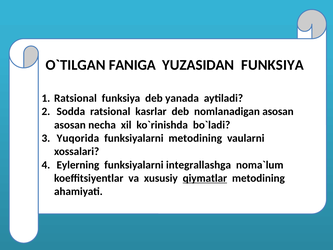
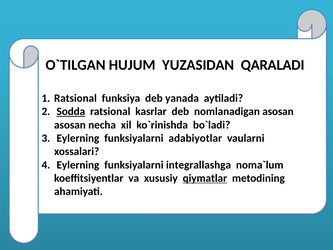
FANIGA: FANIGA -> HUJUM
YUZASIDAN FUNKSIYA: FUNKSIYA -> QARALADI
Sodda underline: none -> present
Yuqorida at (78, 138): Yuqorida -> Eylerning
funksiyalarni metodining: metodining -> adabiyotlar
